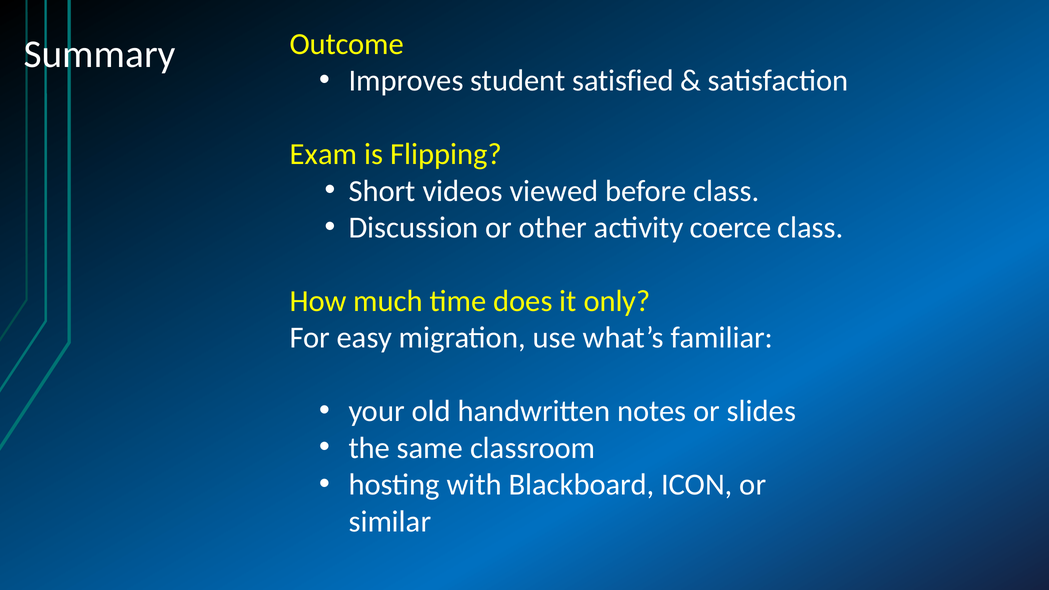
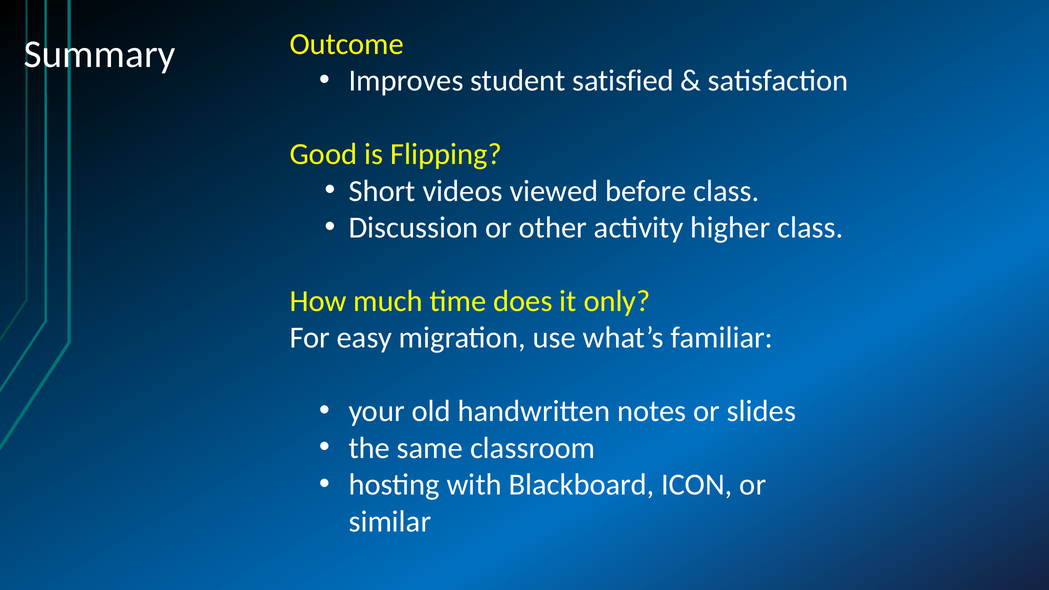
Exam: Exam -> Good
coerce: coerce -> higher
